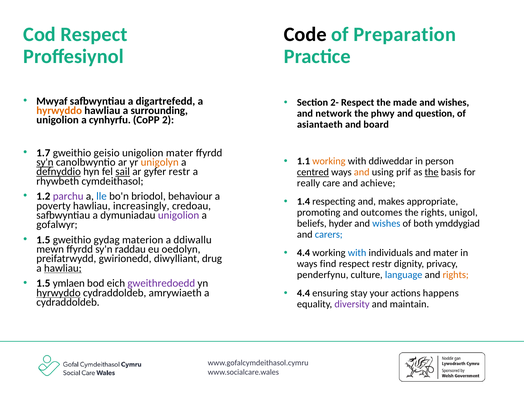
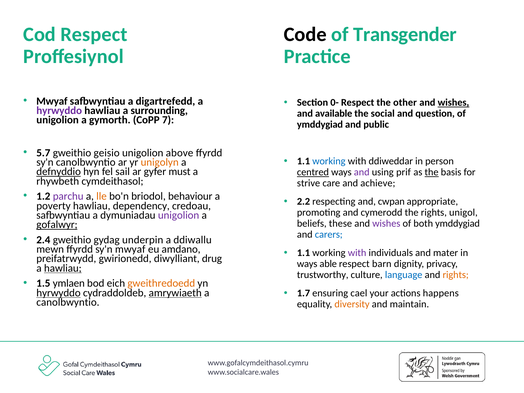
Preparation: Preparation -> Transgender
2-: 2- -> 0-
made: made -> other
wishes at (453, 103) underline: none -> present
hyrwyddo at (59, 111) colour: orange -> purple
network: network -> available
phwy: phwy -> social
cynhyrfu: cynhyrfu -> gymorth
2: 2 -> 7
asiantaeth at (320, 125): asiantaeth -> ymddygiad
board: board -> public
1.7: 1.7 -> 5.7
unigolion mater: mater -> above
working at (329, 161) colour: orange -> blue
sy'n at (45, 162) underline: present -> none
sail underline: present -> none
gyfer restr: restr -> must
and at (362, 172) colour: orange -> purple
really: really -> strive
lle colour: blue -> orange
1.4: 1.4 -> 2.2
makes: makes -> cwpan
increasingly: increasingly -> dependency
outcomes: outcomes -> cymerodd
hyder: hyder -> these
wishes at (386, 224) colour: blue -> purple
gofalwyr underline: none -> present
1.5 at (43, 240): 1.5 -> 2.4
materion: materion -> underpin
sy'n raddau: raddau -> mwyaf
oedolyn: oedolyn -> amdano
4.4 at (303, 253): 4.4 -> 1.1
with at (357, 253) colour: blue -> purple
find: find -> able
respect restr: restr -> barn
penderfynu: penderfynu -> trustworthy
gweithredoedd colour: purple -> orange
4.4 at (303, 293): 4.4 -> 1.7
stay: stay -> cael
amrywiaeth underline: none -> present
cydraddoldeb at (68, 302): cydraddoldeb -> canolbwyntio
diversity colour: purple -> orange
